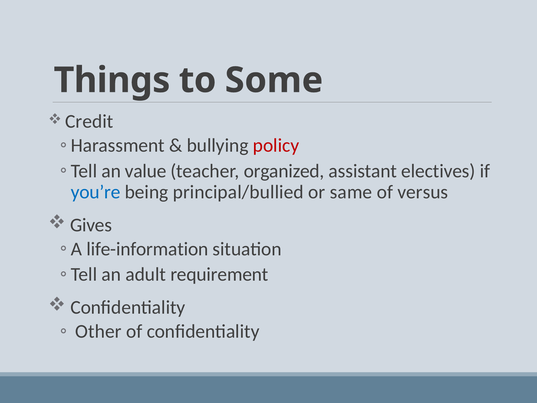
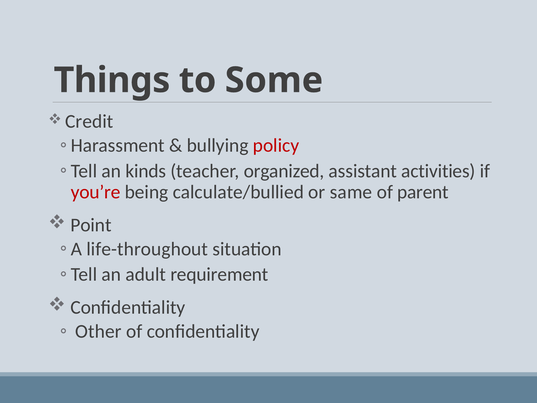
value: value -> kinds
electives: electives -> activities
you’re colour: blue -> red
principal/bullied: principal/bullied -> calculate/bullied
versus: versus -> parent
Gives: Gives -> Point
life-information: life-information -> life-throughout
